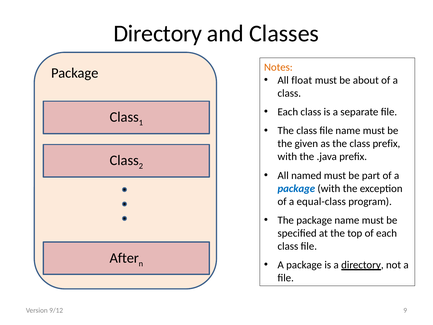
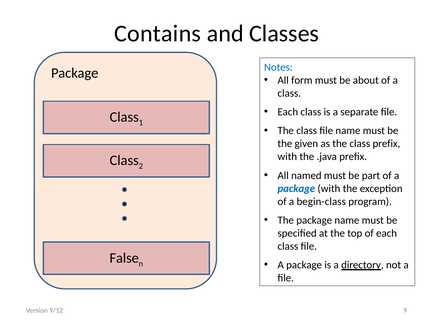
Directory at (158, 33): Directory -> Contains
Notes colour: orange -> blue
float: float -> form
equal-class: equal-class -> begin-class
After: After -> False
